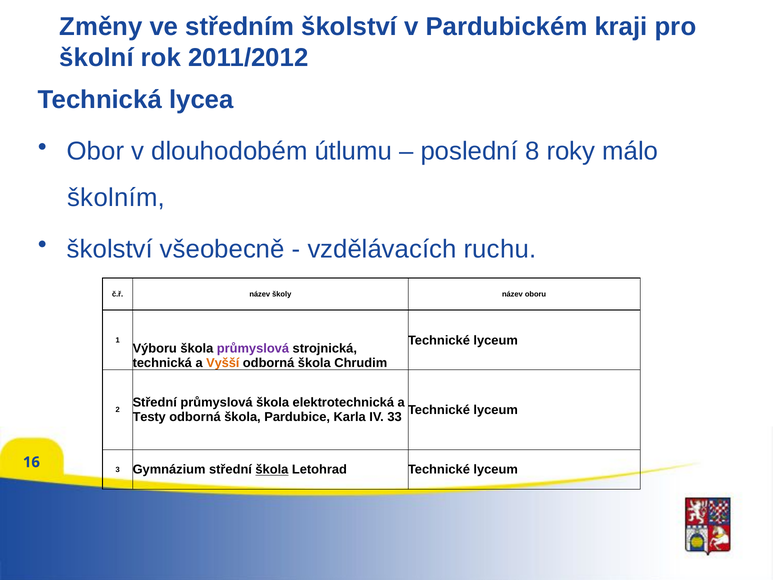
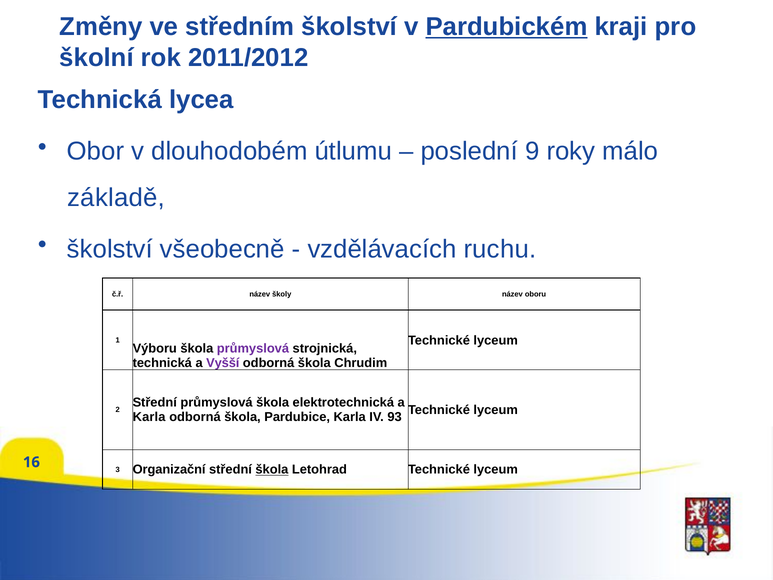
Pardubickém underline: none -> present
8: 8 -> 9
školním: školním -> základě
Vyšší colour: orange -> purple
Testy at (149, 417): Testy -> Karla
33: 33 -> 93
Gymnázium: Gymnázium -> Organizační
